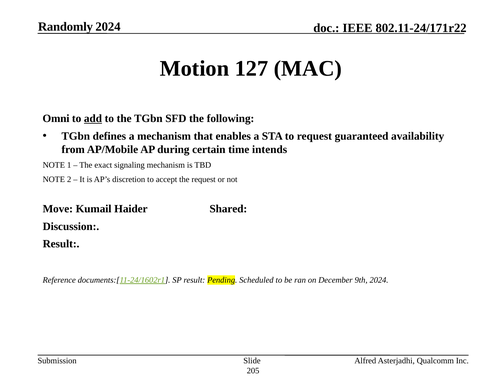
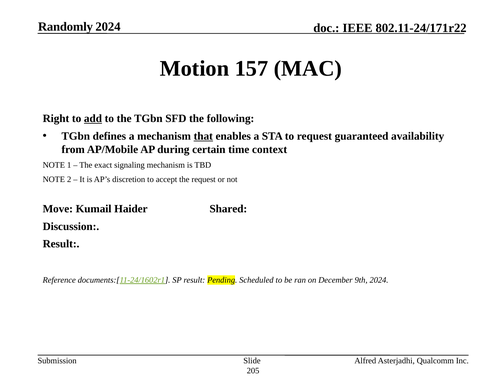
127: 127 -> 157
Omni: Omni -> Right
that underline: none -> present
intends: intends -> context
